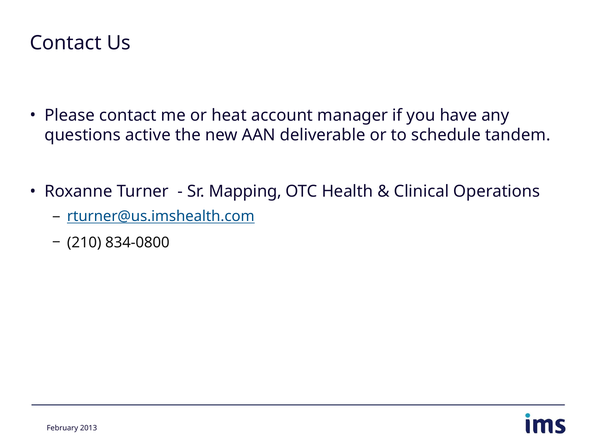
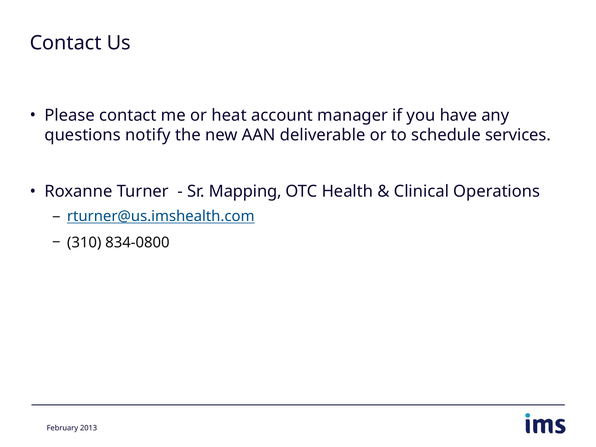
active: active -> notify
tandem: tandem -> services
210: 210 -> 310
